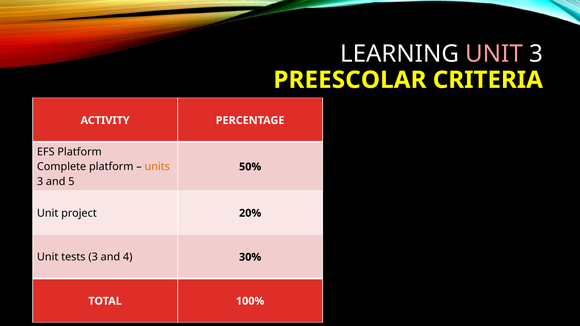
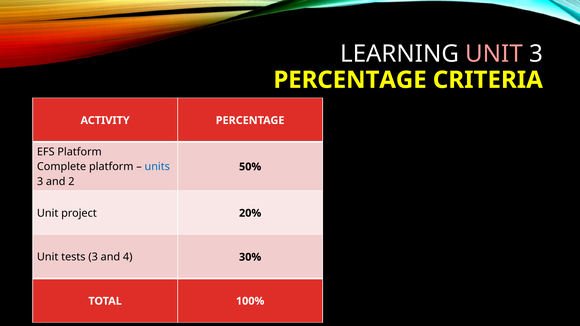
PREESCOLAR at (350, 80): PREESCOLAR -> PERCENTAGE
units colour: orange -> blue
5: 5 -> 2
